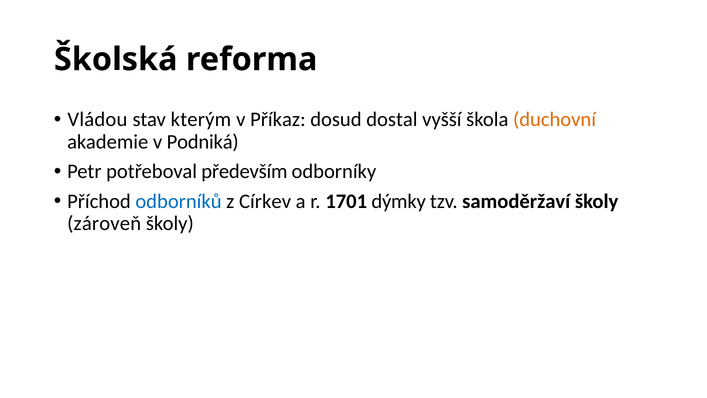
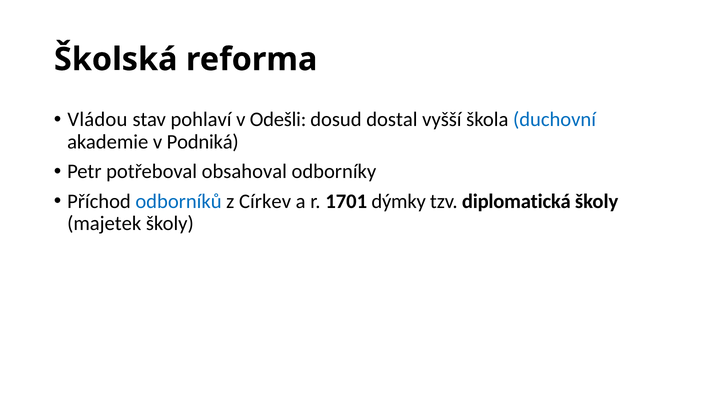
kterým: kterým -> pohlaví
Příkaz: Příkaz -> Odešli
duchovní colour: orange -> blue
především: především -> obsahoval
samoděržaví: samoděržaví -> diplomatická
zároveň: zároveň -> majetek
